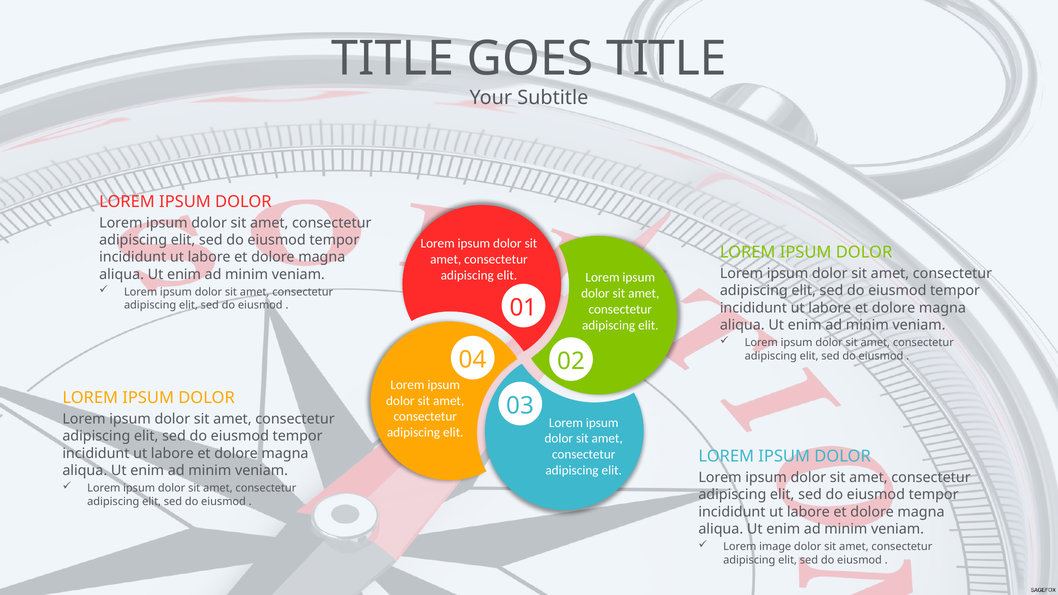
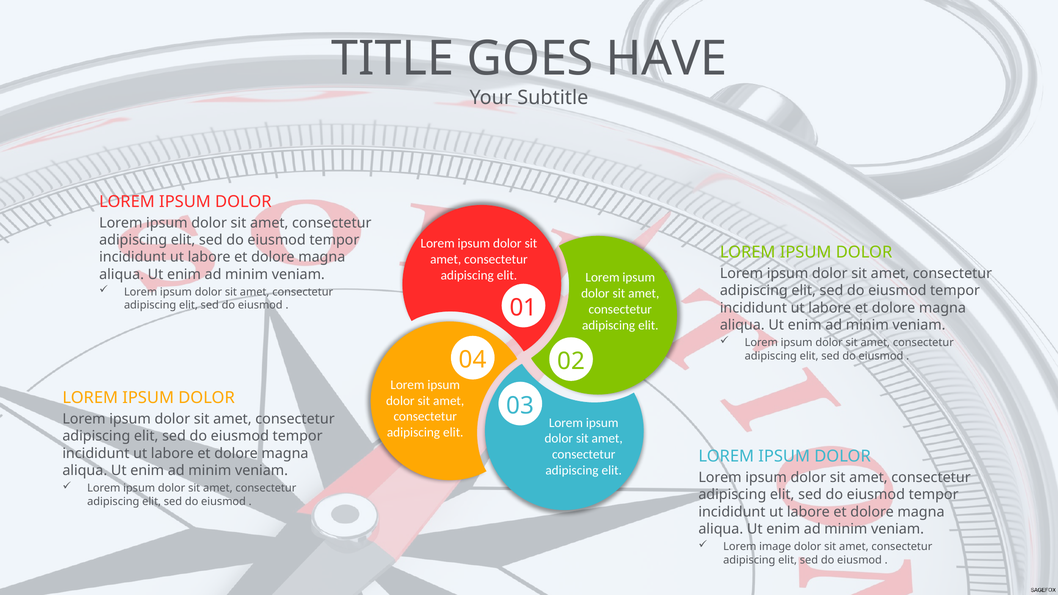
GOES TITLE: TITLE -> HAVE
